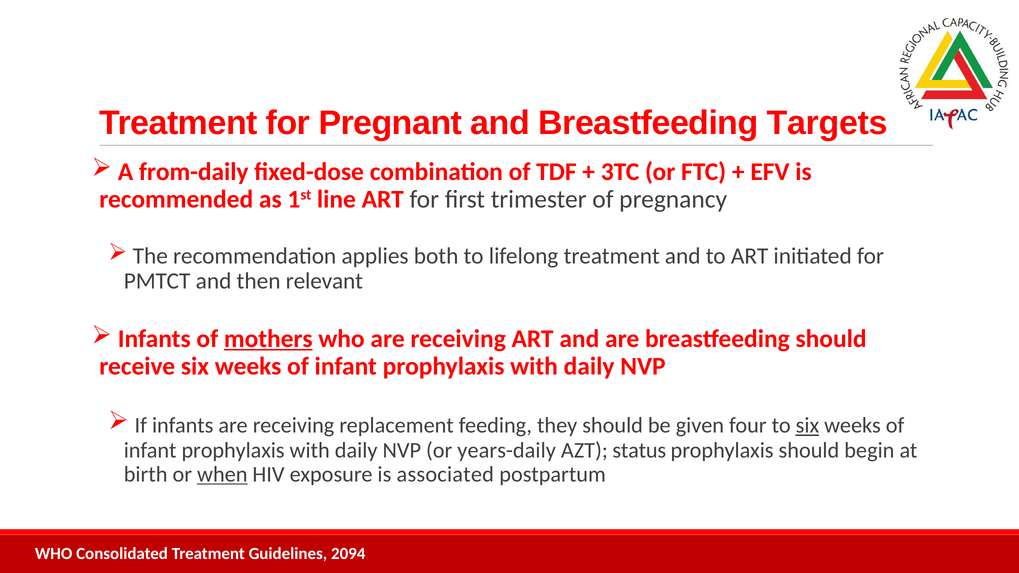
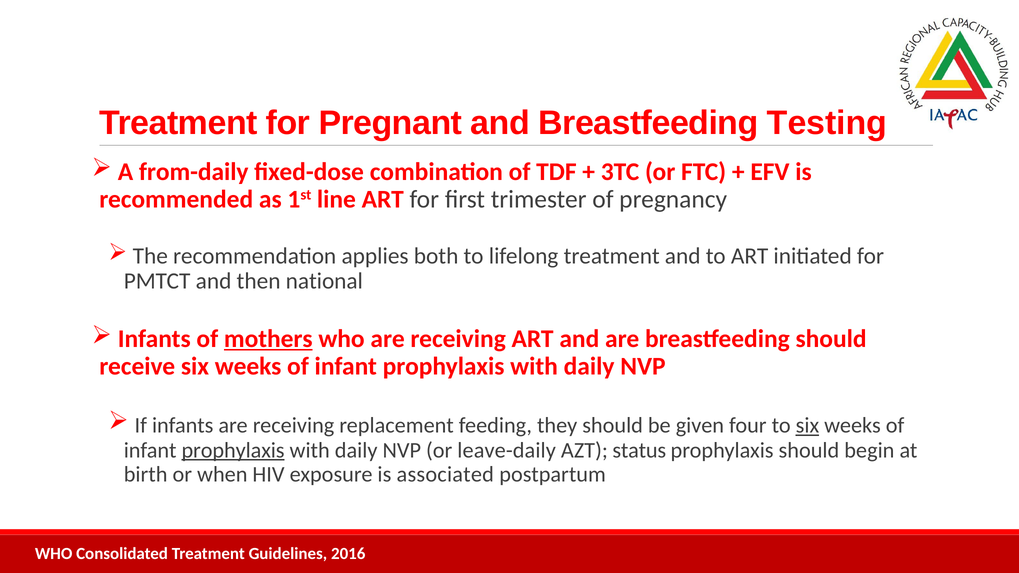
Targets: Targets -> Testing
relevant: relevant -> national
prophylaxis at (233, 451) underline: none -> present
years-daily: years-daily -> leave-daily
when underline: present -> none
2094: 2094 -> 2016
